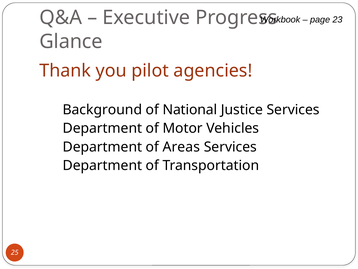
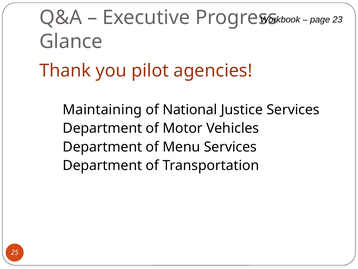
Background: Background -> Maintaining
Areas: Areas -> Menu
